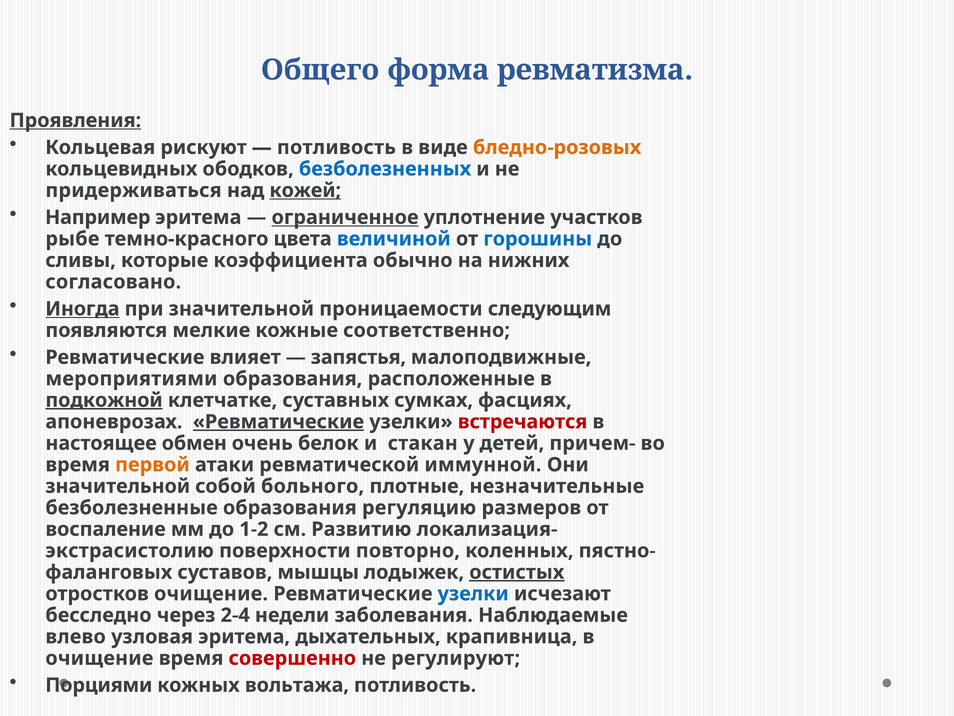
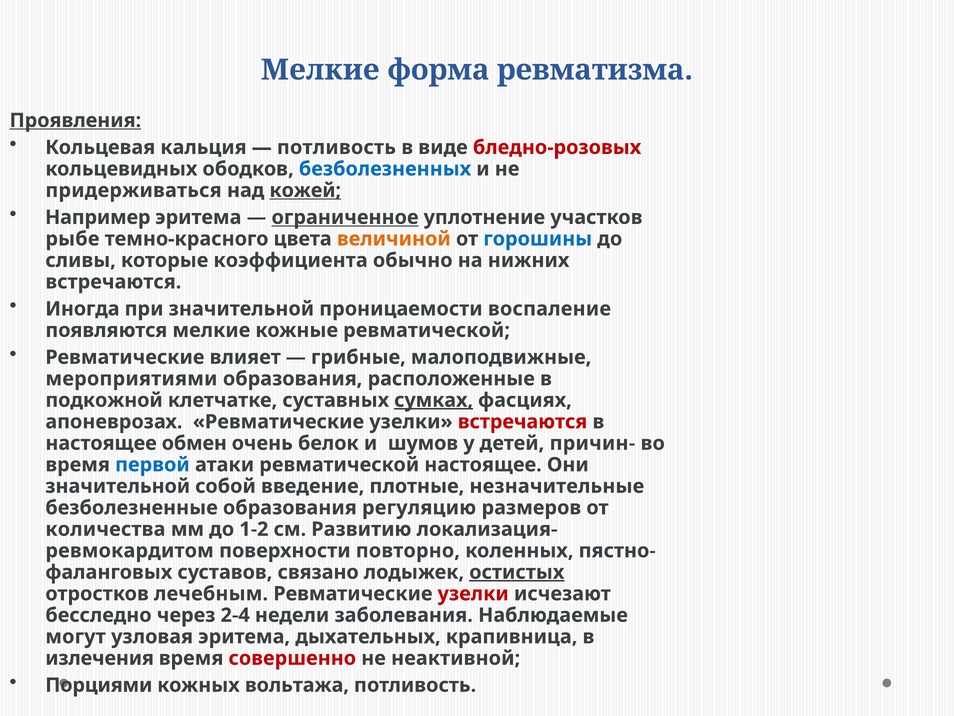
Общего at (320, 70): Общего -> Мелкие
рискуют: рискуют -> кальция
бледно-розовых colour: orange -> red
величиной colour: blue -> orange
согласовано at (113, 282): согласовано -> встречаются
Иногда underline: present -> none
следующим: следующим -> воспаление
кожные соответственно: соответственно -> ревматической
запястья: запястья -> грибные
подкожной underline: present -> none
сумках underline: none -> present
Ревматические at (278, 421) underline: present -> none
стакан: стакан -> шумов
причем-: причем- -> причин-
первой colour: orange -> blue
ревматической иммунной: иммунной -> настоящее
больного: больного -> введение
воспаление: воспаление -> количества
экстрасистолию: экстрасистолию -> ревмокардитом
мышцы: мышцы -> связано
отростков очищение: очищение -> лечебным
узелки at (473, 593) colour: blue -> red
влево: влево -> могут
очищение at (99, 658): очищение -> излечения
регулируют: регулируют -> неактивной
